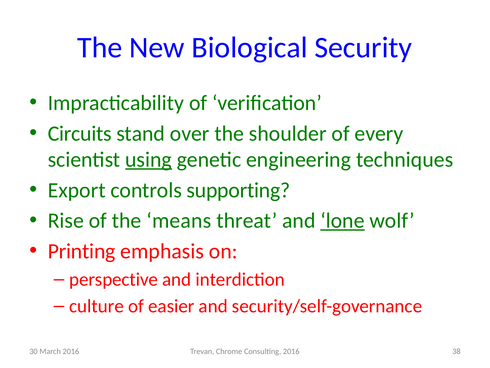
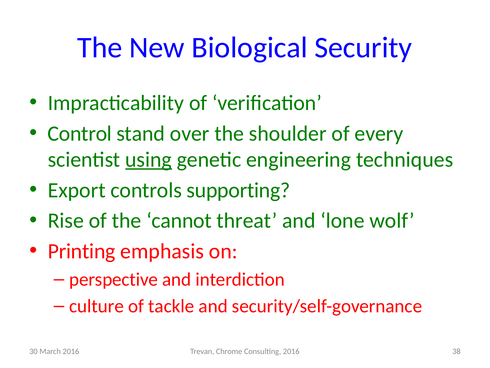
Circuits: Circuits -> Control
means: means -> cannot
lone underline: present -> none
easier: easier -> tackle
